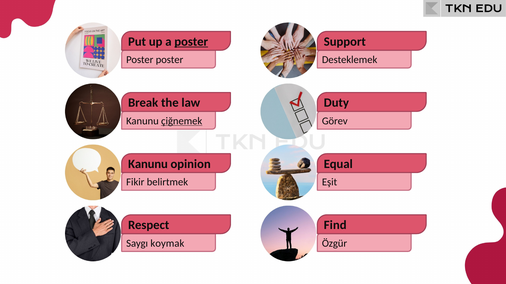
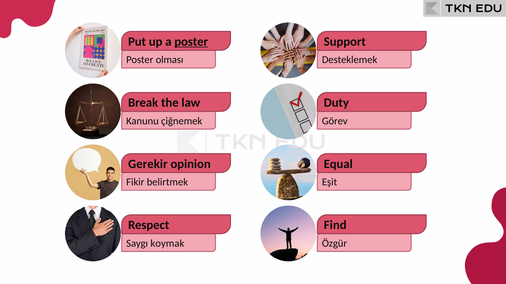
Poster poster: poster -> olması
çiğnemek underline: present -> none
Kanunu at (148, 164): Kanunu -> Gerekir
